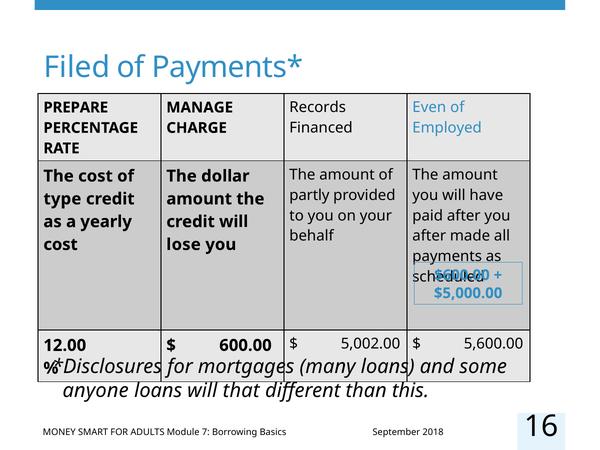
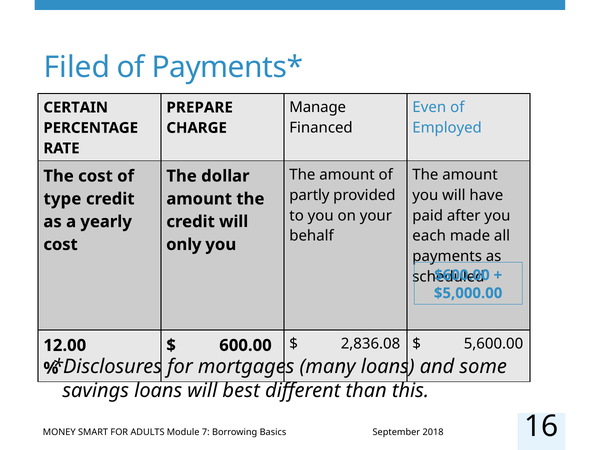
Records: Records -> Manage
PREPARE: PREPARE -> CERTAIN
MANAGE: MANAGE -> PREPARE
after at (429, 236): after -> each
lose: lose -> only
5,002.00: 5,002.00 -> 2,836.08
anyone: anyone -> savings
that: that -> best
